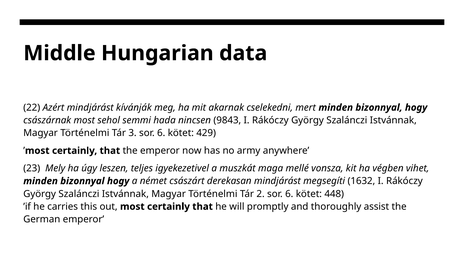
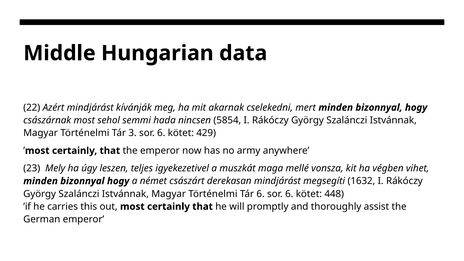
9843: 9843 -> 5854
Tár 2: 2 -> 6
